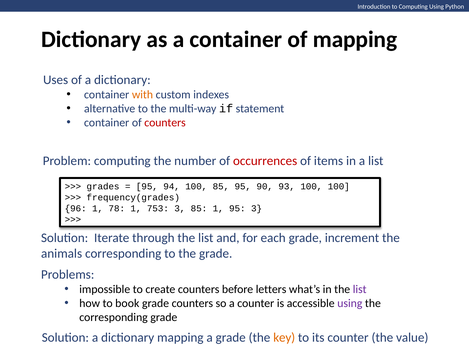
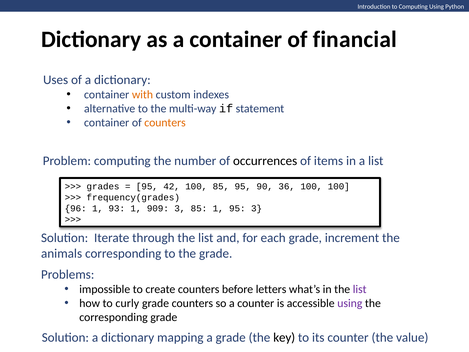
of mapping: mapping -> financial
counters at (165, 123) colour: red -> orange
occurrences colour: red -> black
94: 94 -> 42
93: 93 -> 36
78: 78 -> 93
753: 753 -> 909
book: book -> curly
key colour: orange -> black
